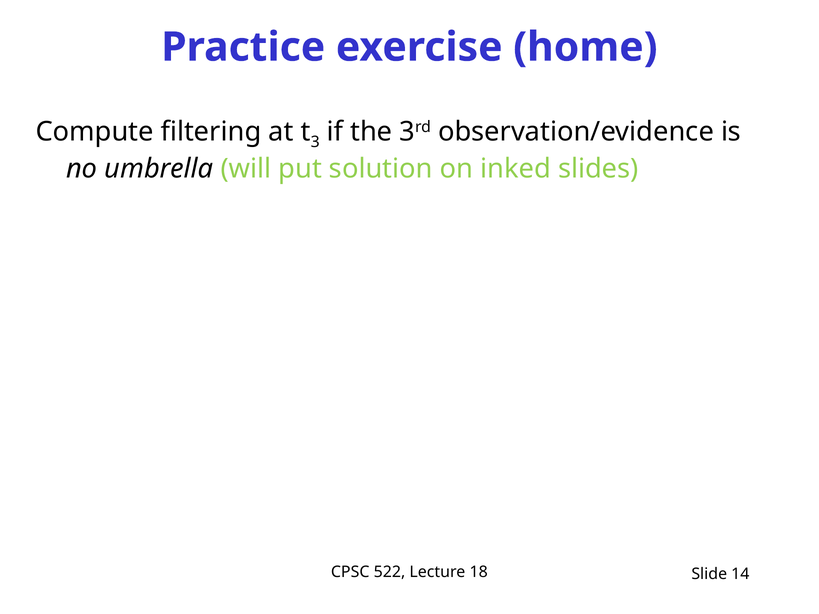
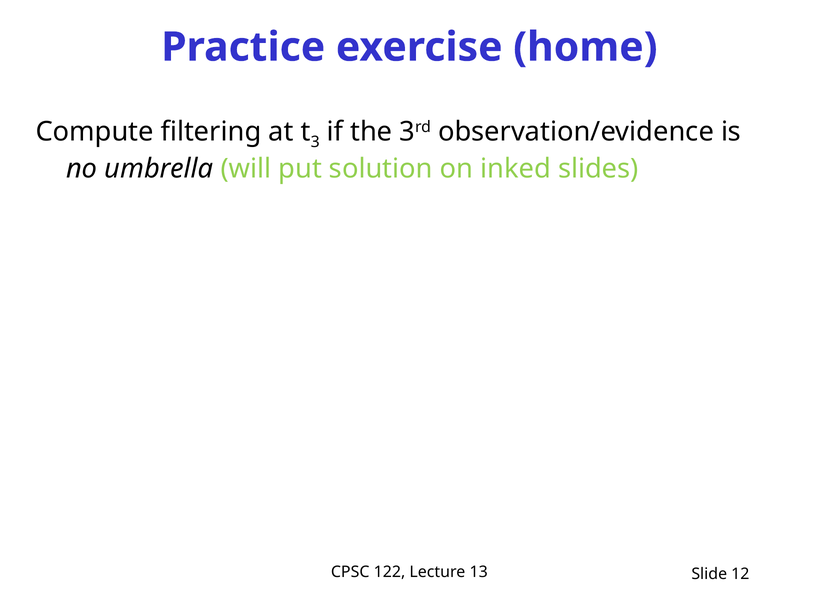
522: 522 -> 122
18: 18 -> 13
14: 14 -> 12
